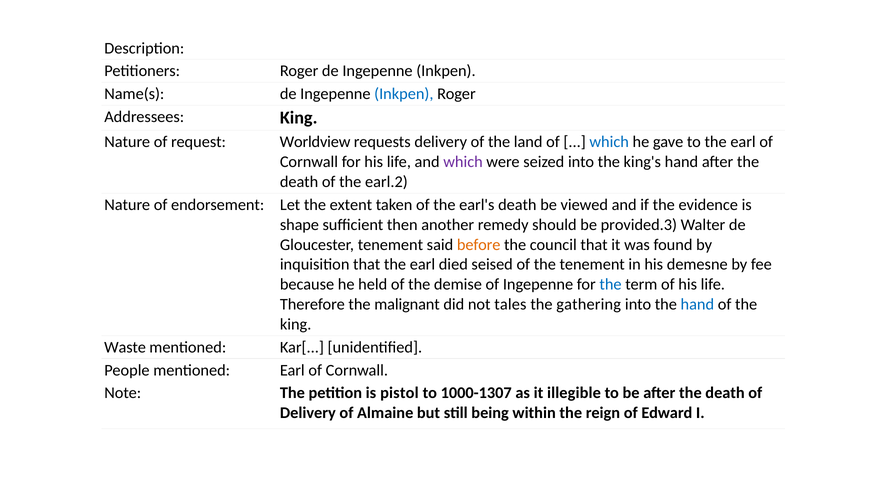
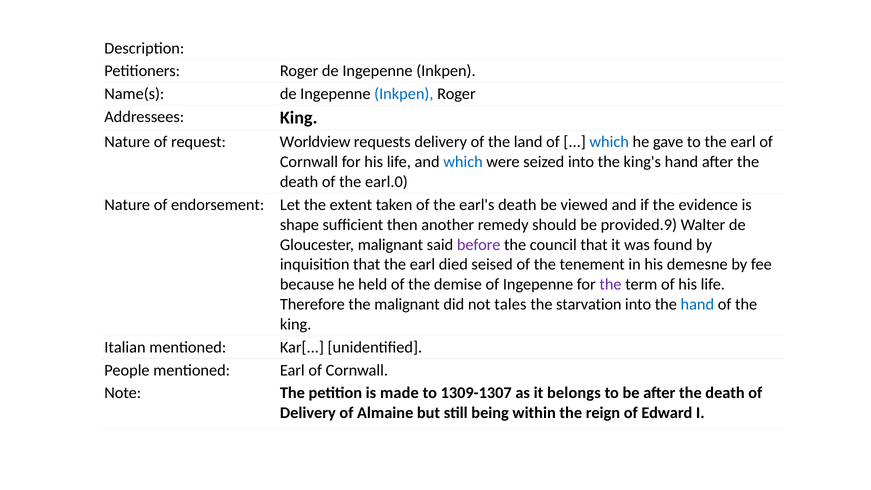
which at (463, 162) colour: purple -> blue
earl.2: earl.2 -> earl.0
provided.3: provided.3 -> provided.9
Gloucester tenement: tenement -> malignant
before colour: orange -> purple
the at (610, 284) colour: blue -> purple
gathering: gathering -> starvation
Waste: Waste -> Italian
pistol: pistol -> made
1000-1307: 1000-1307 -> 1309-1307
illegible: illegible -> belongs
